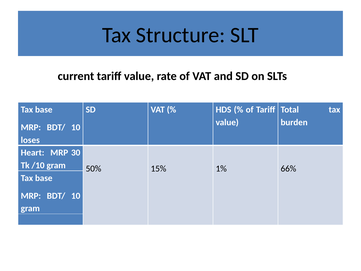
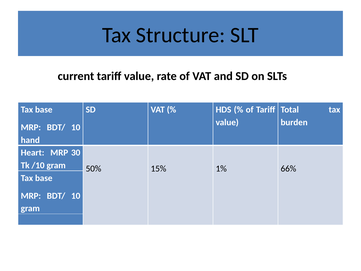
loses: loses -> hand
